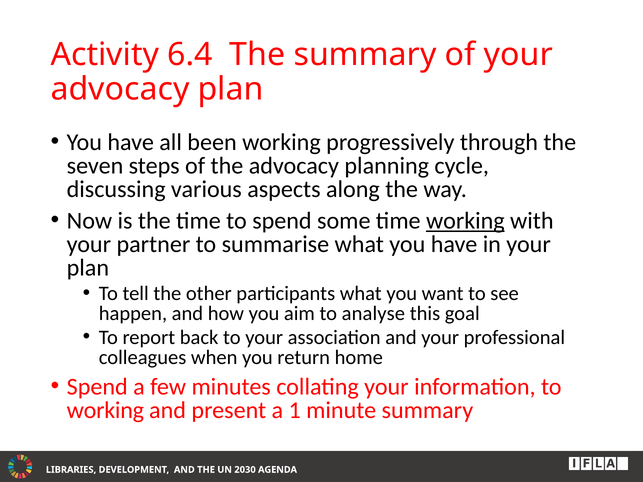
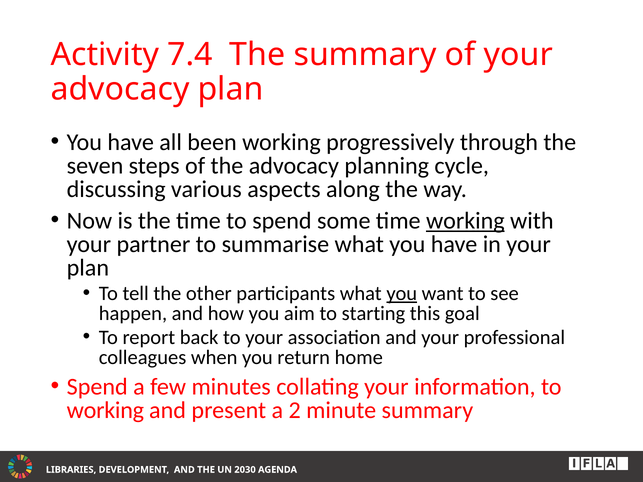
6.4: 6.4 -> 7.4
you at (402, 294) underline: none -> present
analyse: analyse -> starting
1: 1 -> 2
